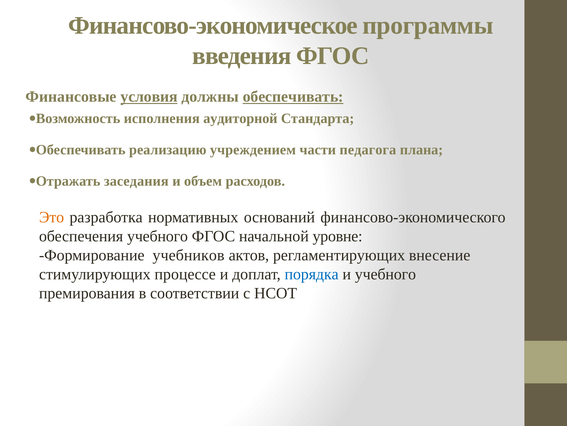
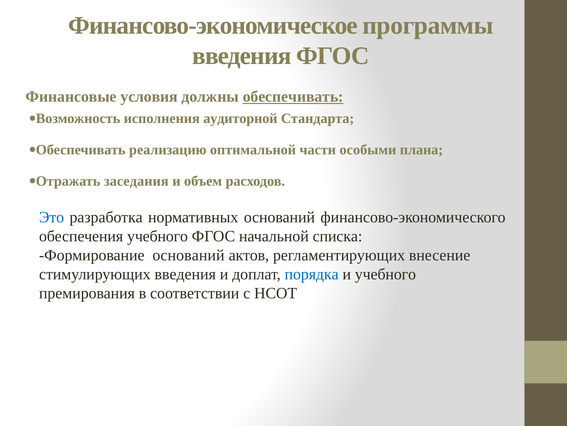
условия underline: present -> none
учреждением: учреждением -> оптимальной
педагога: педагога -> особыми
Это colour: orange -> blue
уровне: уровне -> списка
Формирование учебников: учебников -> оснований
стимулирующих процессе: процессе -> введения
